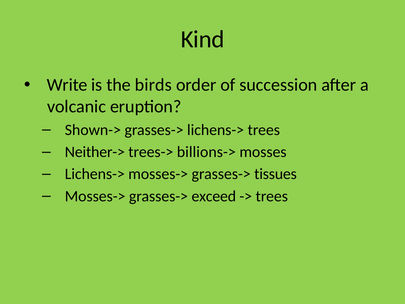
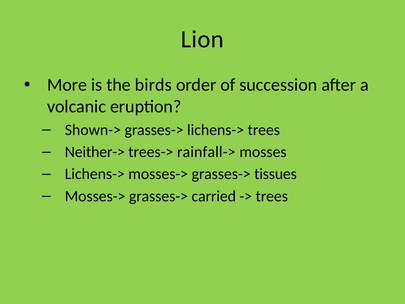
Kind: Kind -> Lion
Write: Write -> More
billions->: billions-> -> rainfall->
exceed: exceed -> carried
